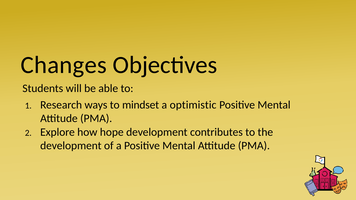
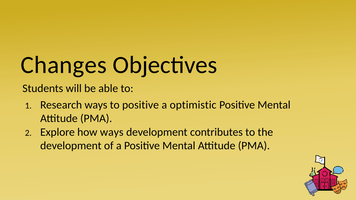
to mindset: mindset -> positive
how hope: hope -> ways
